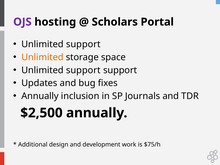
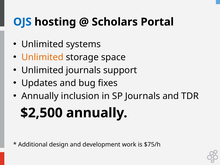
OJS colour: purple -> blue
support at (83, 44): support -> systems
support at (83, 70): support -> journals
